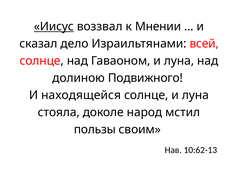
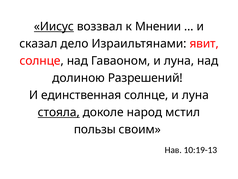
всей: всей -> явит
Подвижного: Подвижного -> Разрешений
находящейся: находящейся -> единственная
стояла underline: none -> present
10:62-13: 10:62-13 -> 10:19-13
